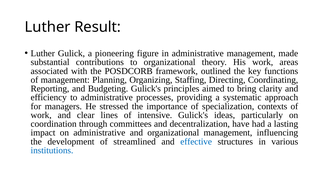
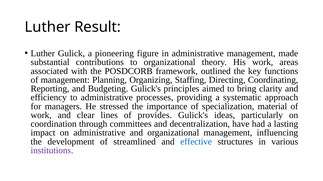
contexts: contexts -> material
intensive: intensive -> provides
institutions colour: blue -> purple
